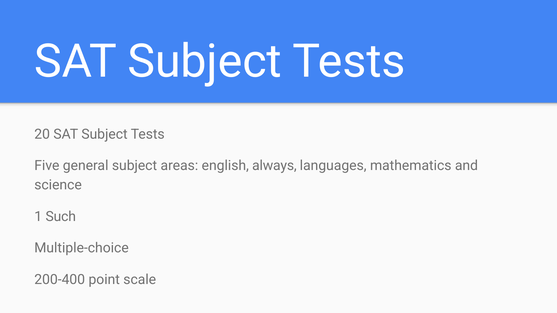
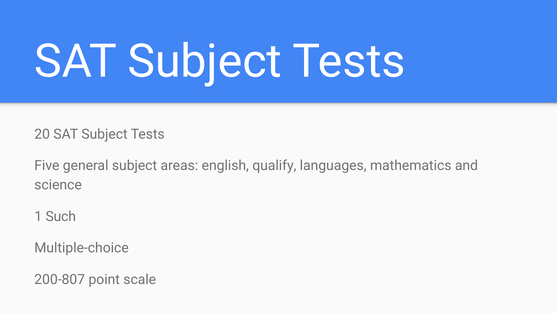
always: always -> qualify
200-400: 200-400 -> 200-807
